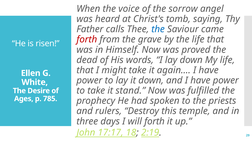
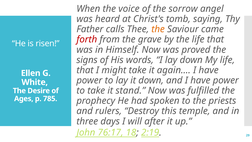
the at (158, 29) colour: blue -> orange
dead: dead -> signs
will forth: forth -> after
17:17: 17:17 -> 76:17
